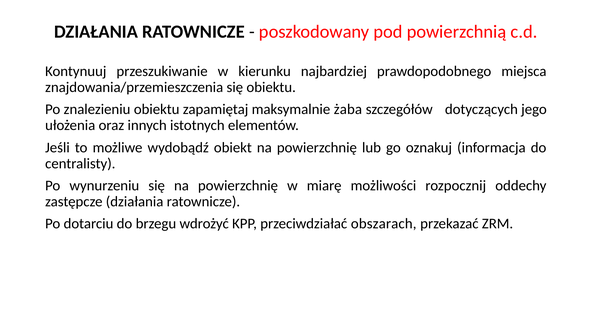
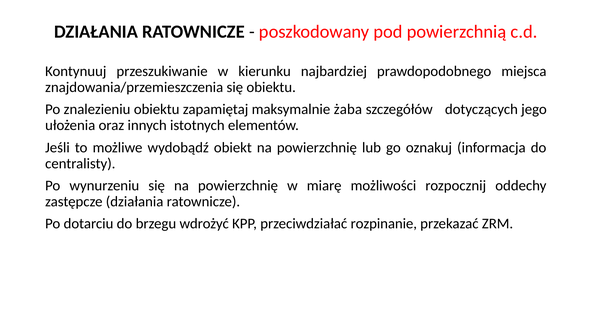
obszarach: obszarach -> rozpinanie
